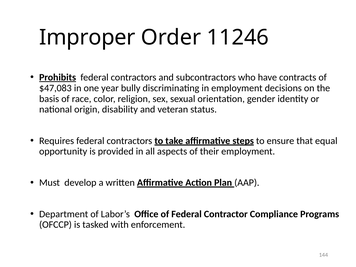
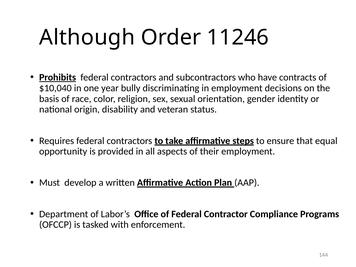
Improper: Improper -> Although
$47,083: $47,083 -> $10,040
